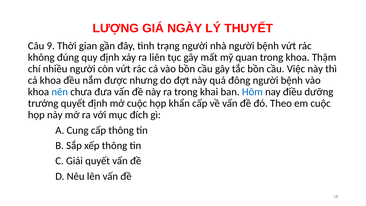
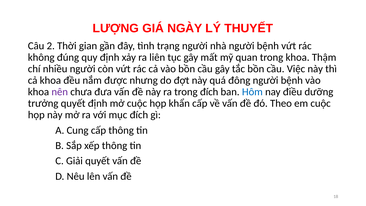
9: 9 -> 2
nên colour: blue -> purple
trong khai: khai -> đích
